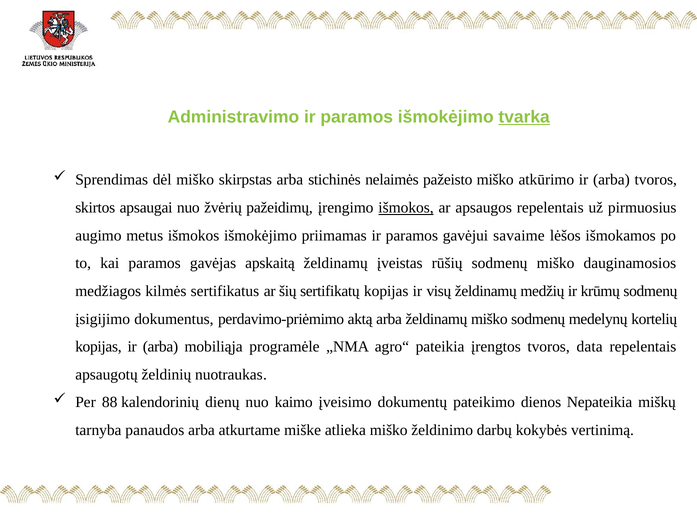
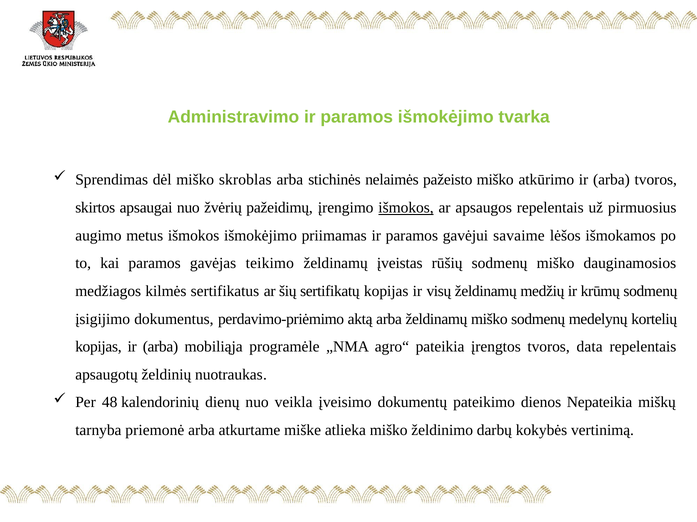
tvarka underline: present -> none
skirpstas: skirpstas -> skroblas
apskaitą: apskaitą -> teikimo
88: 88 -> 48
kaimo: kaimo -> veikla
panaudos: panaudos -> priemonė
